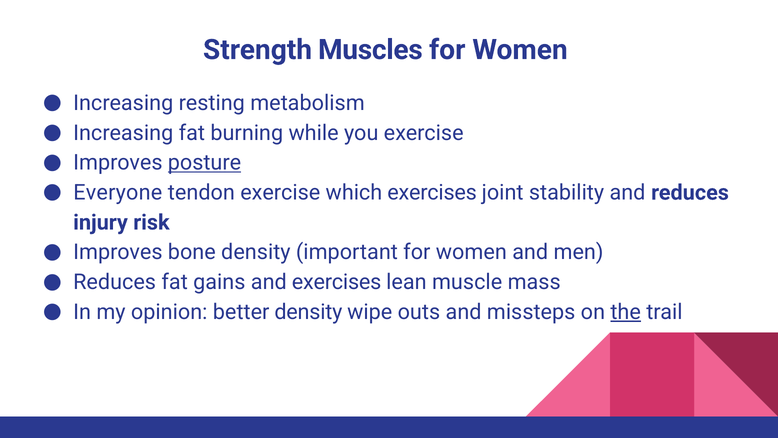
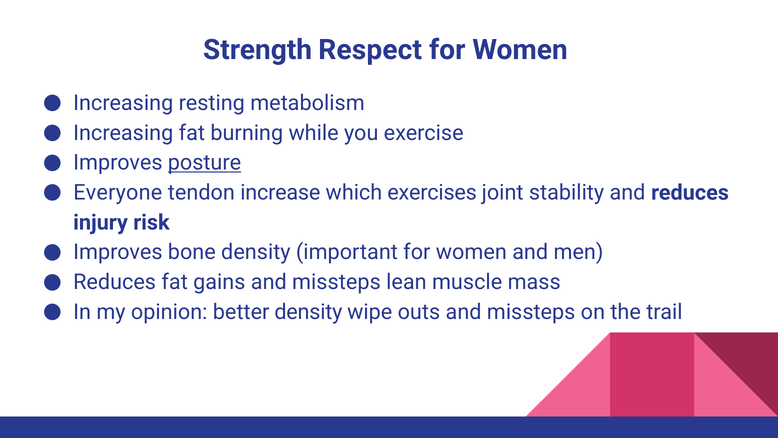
Muscles: Muscles -> Respect
tendon exercise: exercise -> increase
gains and exercises: exercises -> missteps
the underline: present -> none
